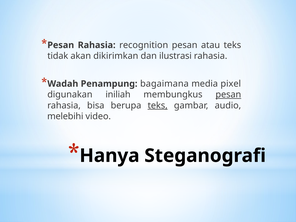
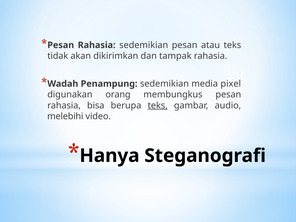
Rahasia recognition: recognition -> sedemikian
ilustrasi: ilustrasi -> tampak
Penampung bagaimana: bagaimana -> sedemikian
iniliah: iniliah -> orang
pesan at (228, 95) underline: present -> none
